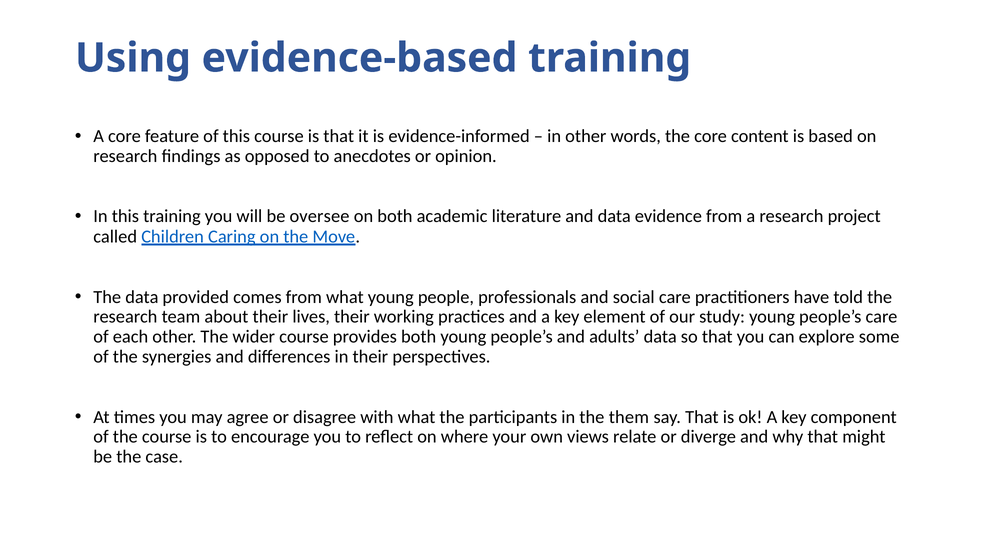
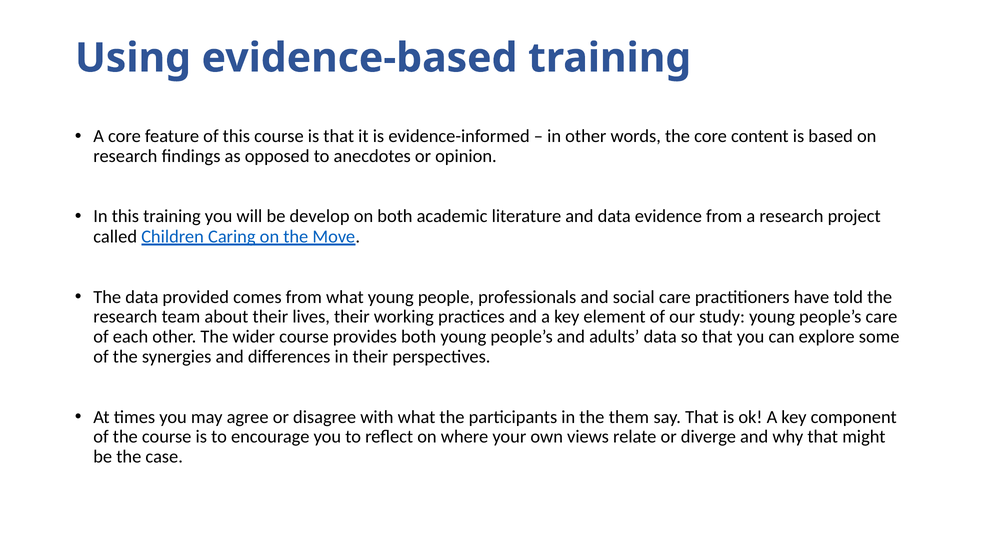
oversee: oversee -> develop
